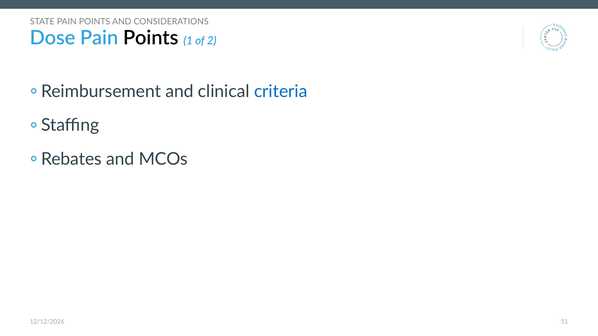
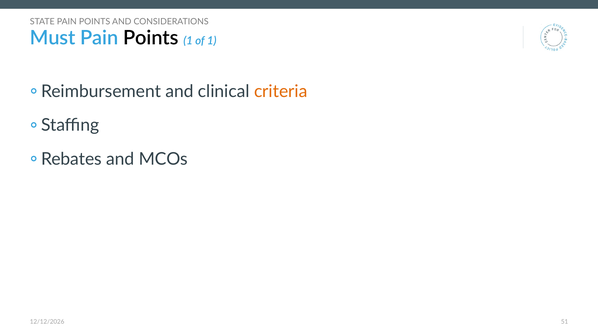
Dose: Dose -> Must
of 2: 2 -> 1
criteria colour: blue -> orange
